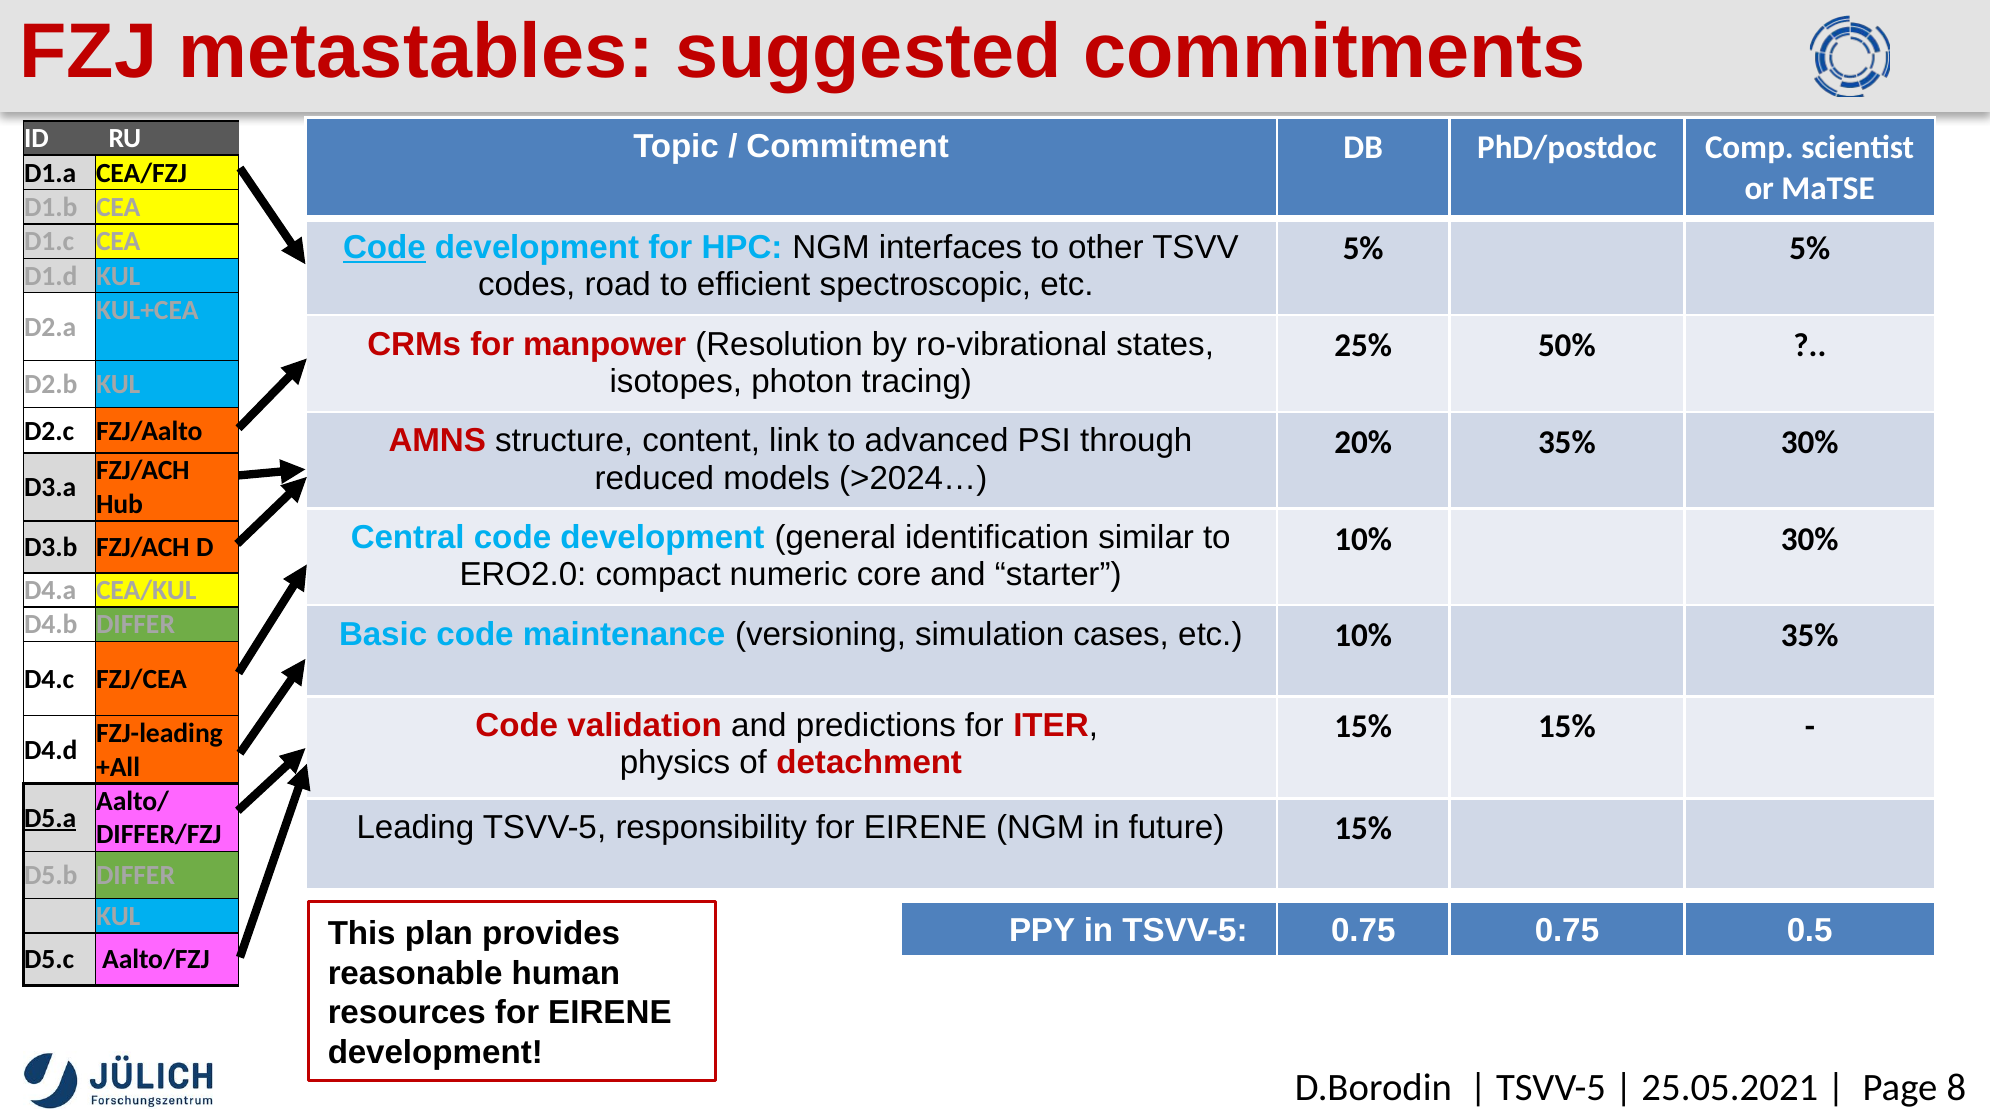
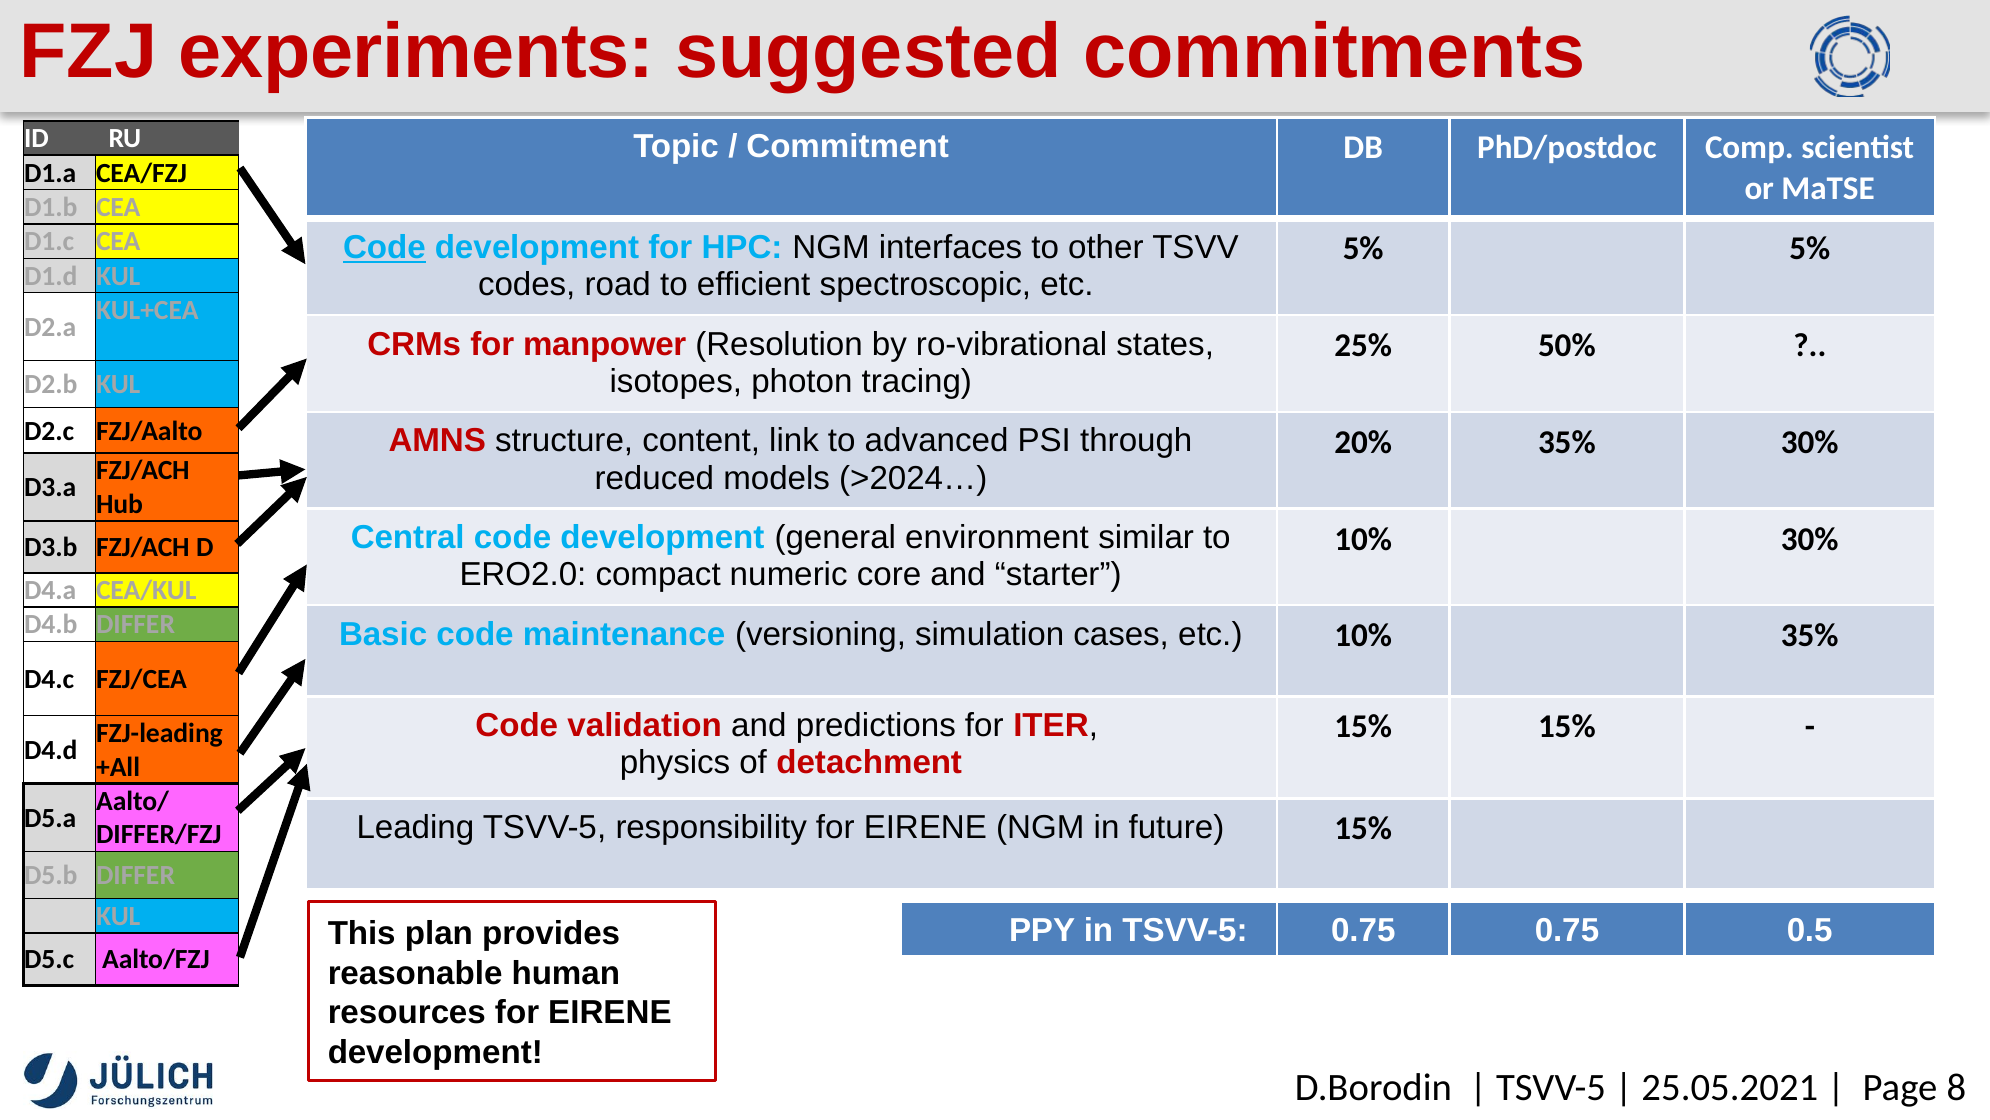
metastables: metastables -> experiments
identification: identification -> environment
D5.a underline: present -> none
